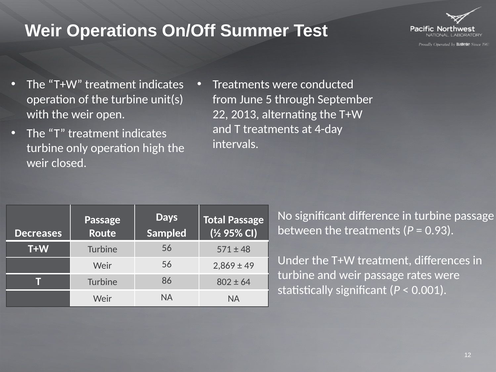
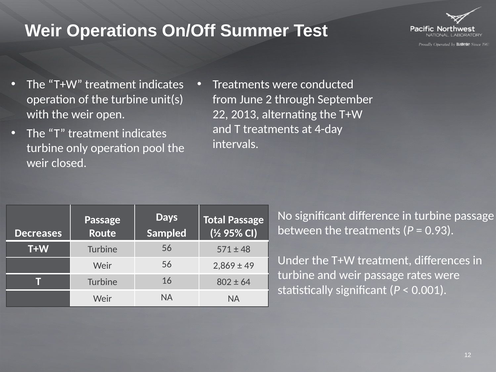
5: 5 -> 2
high: high -> pool
86: 86 -> 16
